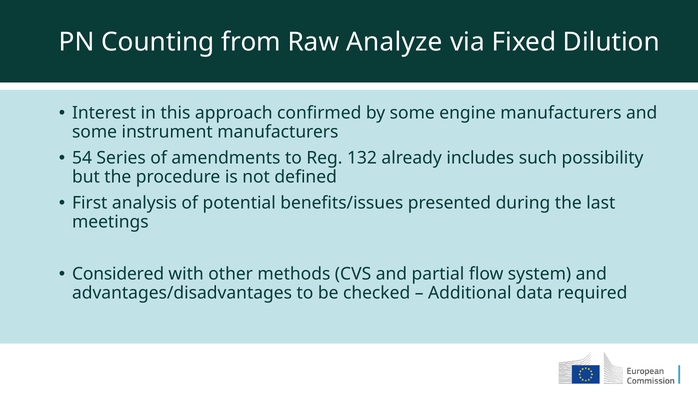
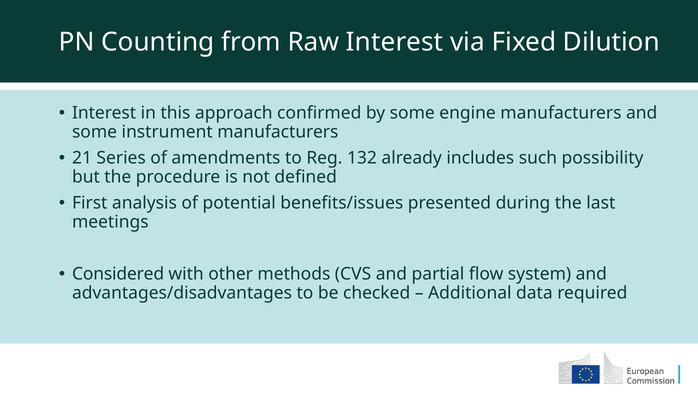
Raw Analyze: Analyze -> Interest
54: 54 -> 21
